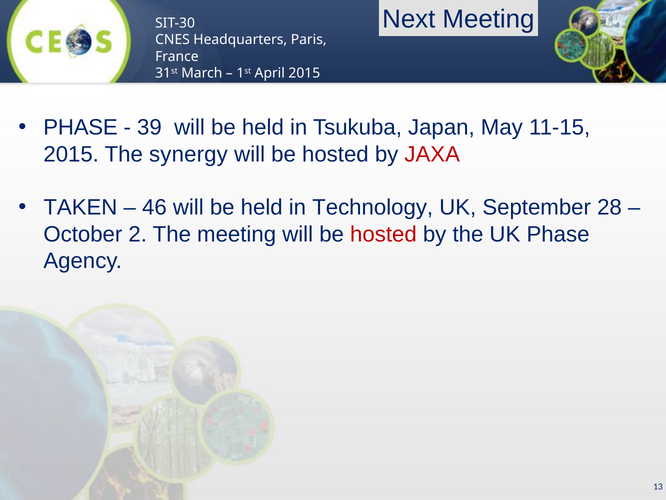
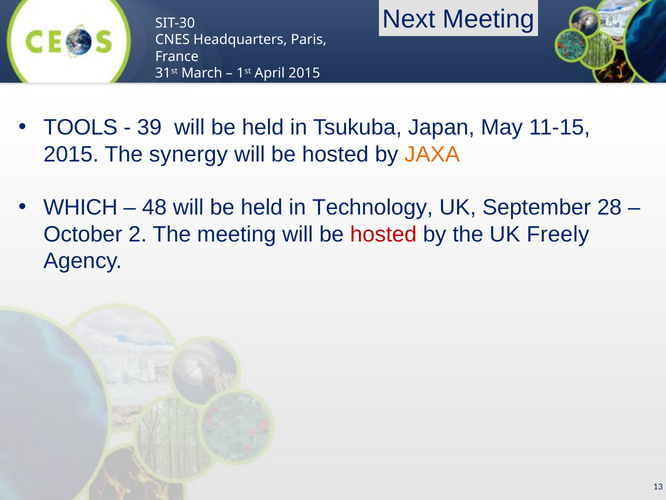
PHASE at (81, 127): PHASE -> TOOLS
JAXA colour: red -> orange
TAKEN: TAKEN -> WHICH
46: 46 -> 48
UK Phase: Phase -> Freely
